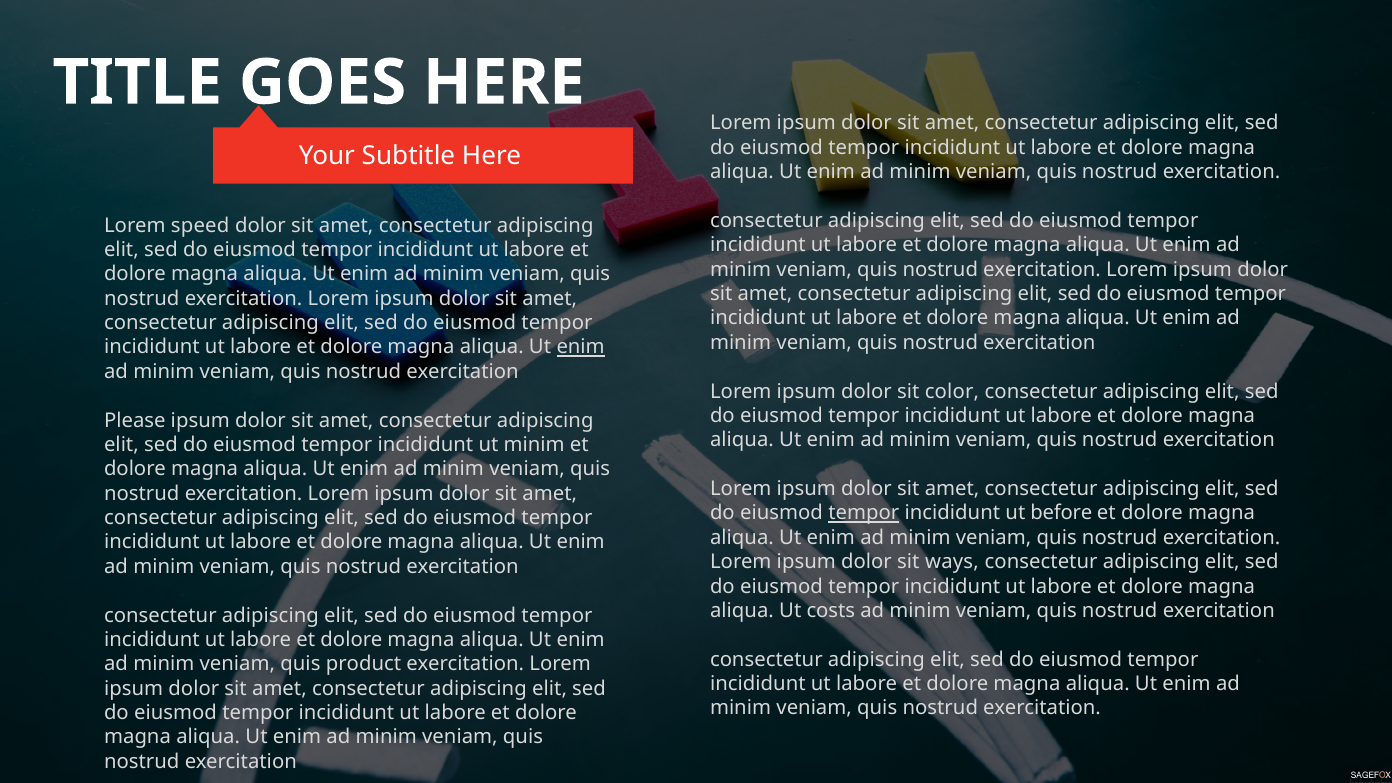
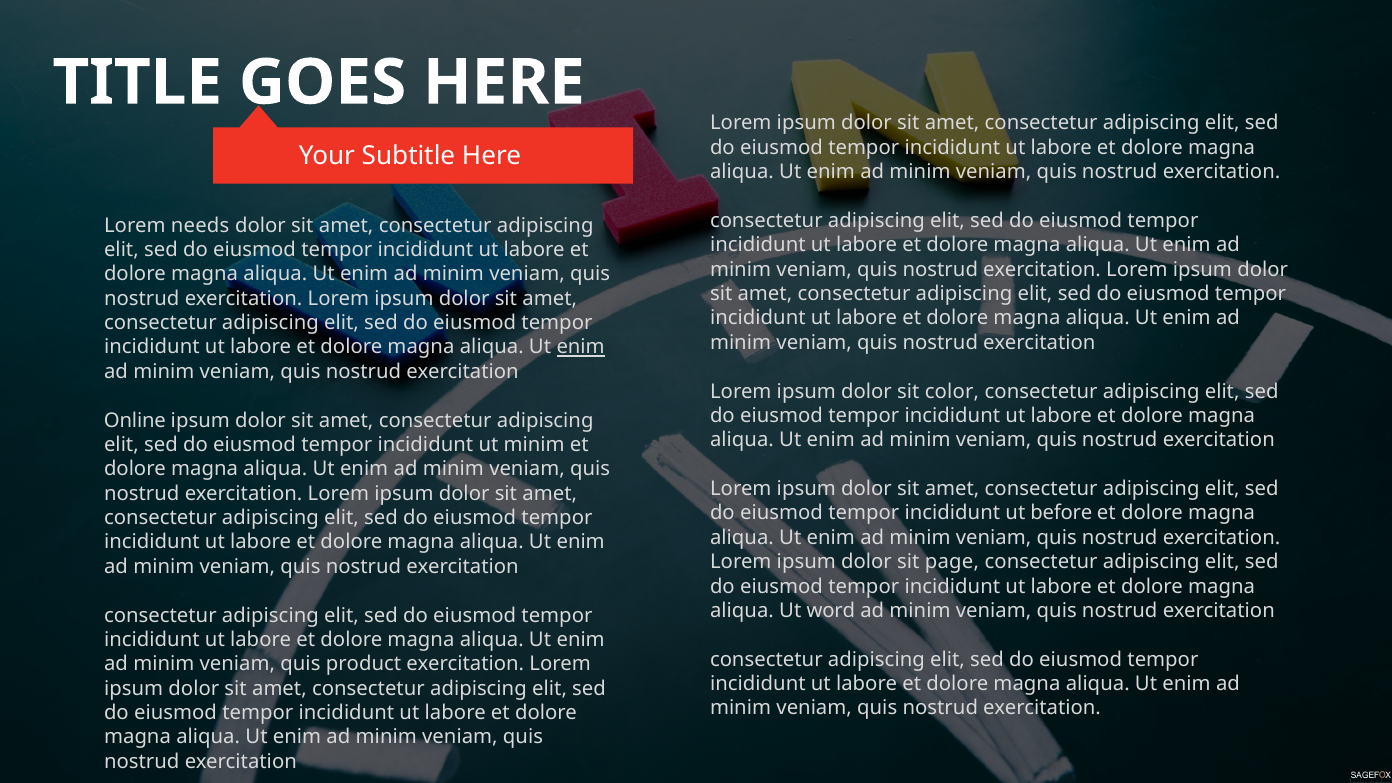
speed: speed -> needs
Please: Please -> Online
tempor at (864, 513) underline: present -> none
ways: ways -> page
costs: costs -> word
